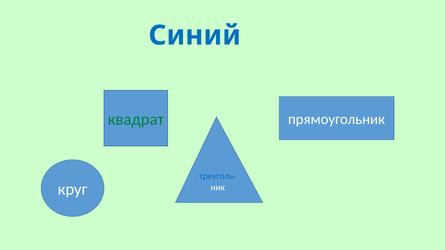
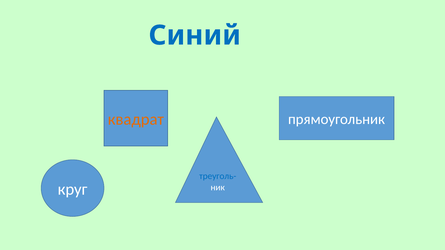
квадрат colour: green -> orange
